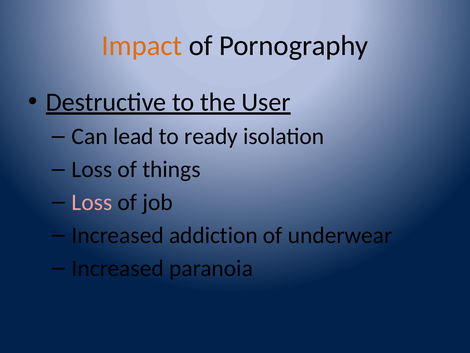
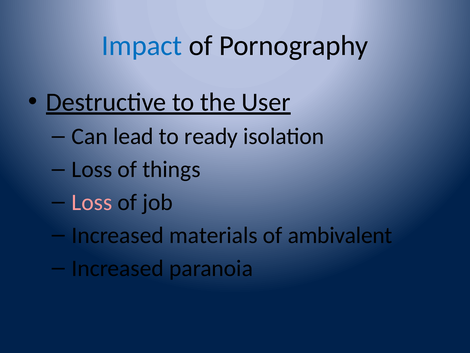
Impact colour: orange -> blue
addiction: addiction -> materials
underwear: underwear -> ambivalent
